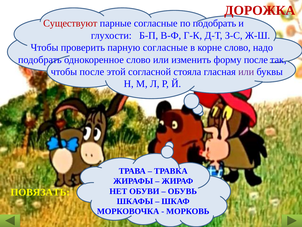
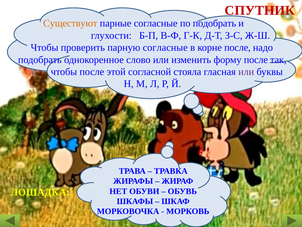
ДОРОЖКА: ДОРОЖКА -> СПУТНИК
Существуют colour: red -> orange
корне слово: слово -> после
ПОВЯЗАТЬ: ПОВЯЗАТЬ -> ЛОШАДКА
